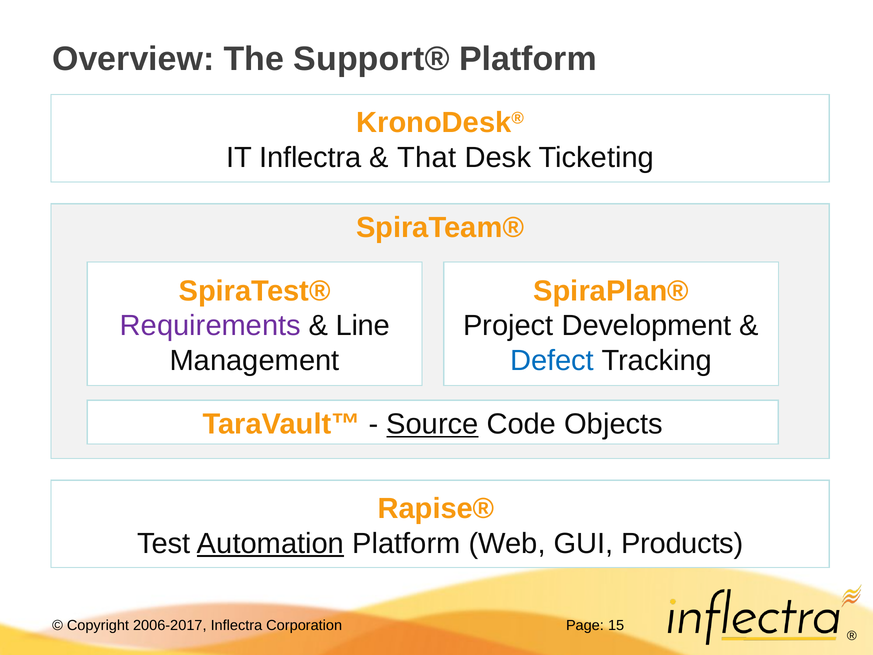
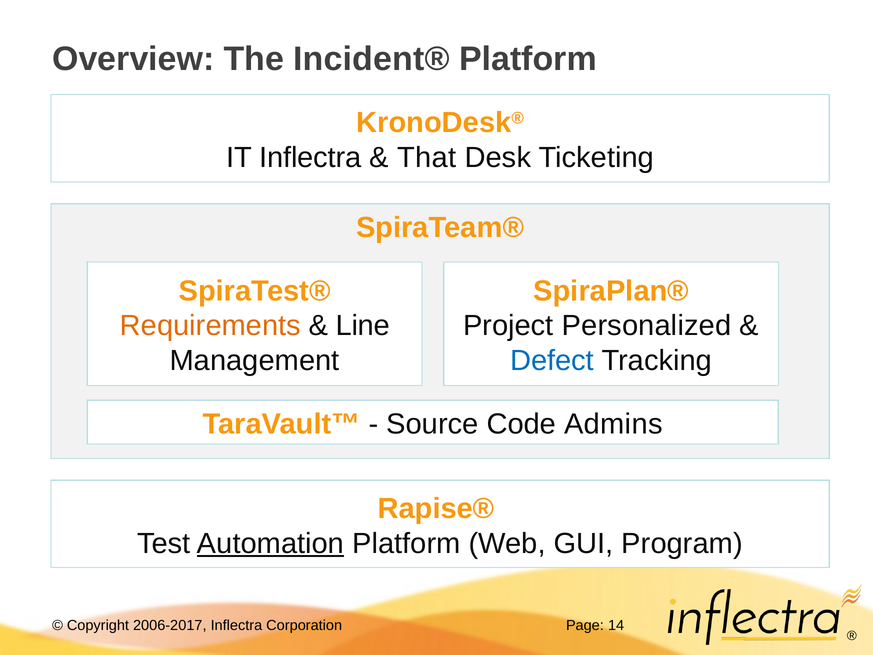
Support®: Support® -> Incident®
Requirements colour: purple -> orange
Development: Development -> Personalized
Source underline: present -> none
Objects: Objects -> Admins
Products: Products -> Program
15: 15 -> 14
